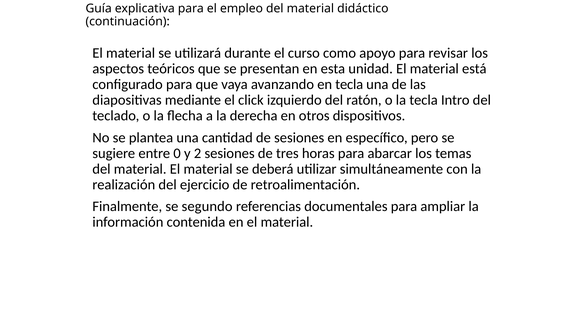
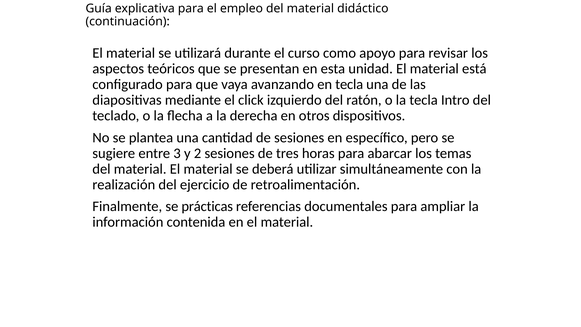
0: 0 -> 3
segundo: segundo -> prácticas
